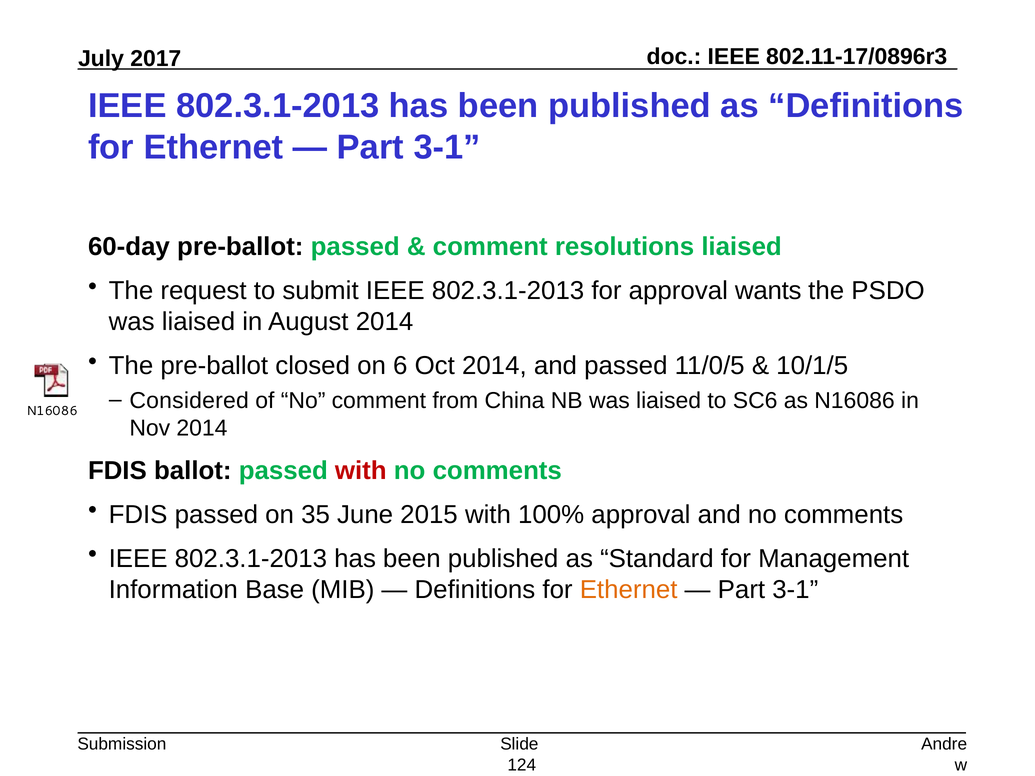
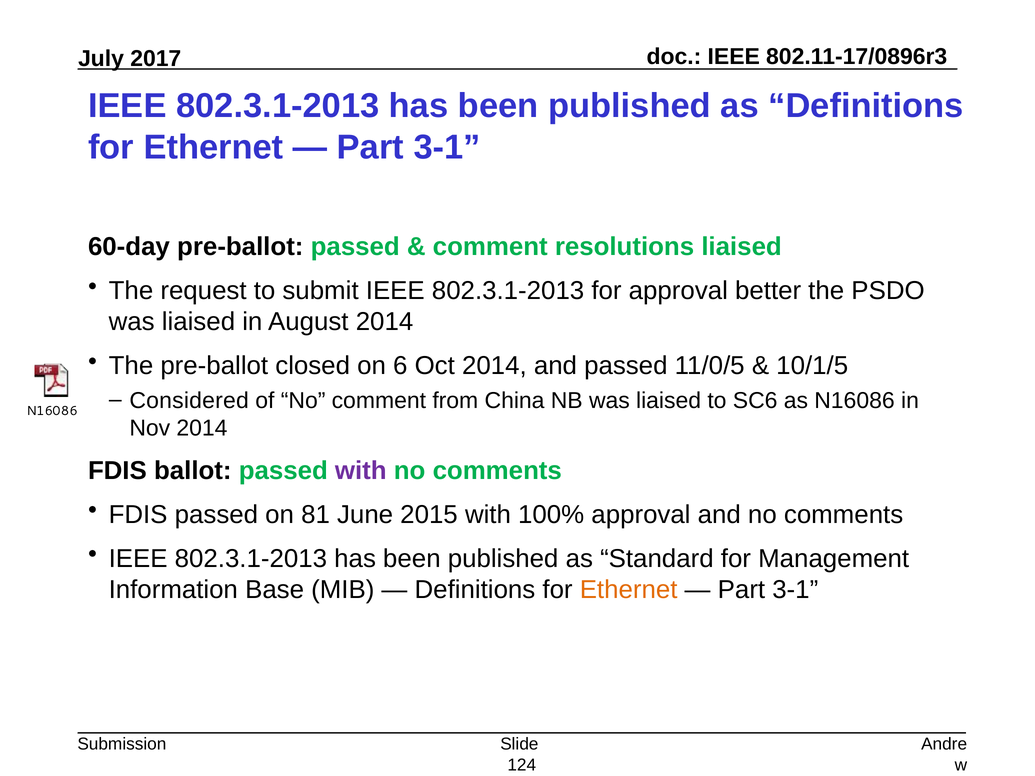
wants: wants -> better
with at (361, 471) colour: red -> purple
35: 35 -> 81
